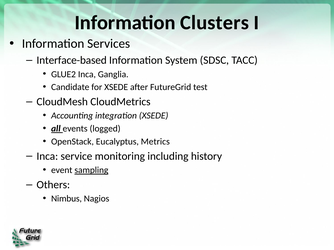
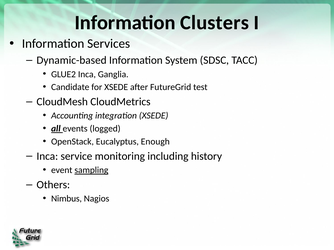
Interface-based: Interface-based -> Dynamic-based
Metrics: Metrics -> Enough
